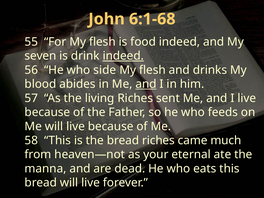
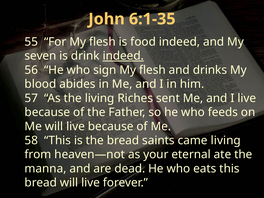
6:1-68: 6:1-68 -> 6:1-35
side: side -> sign
and at (146, 84) underline: present -> none
bread riches: riches -> saints
came much: much -> living
